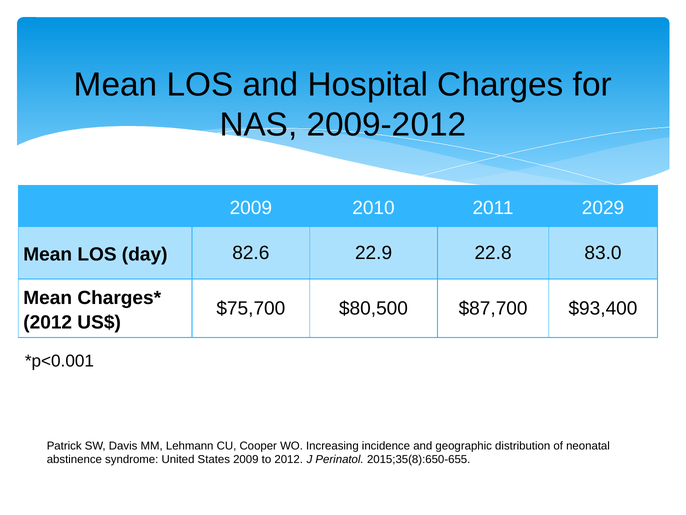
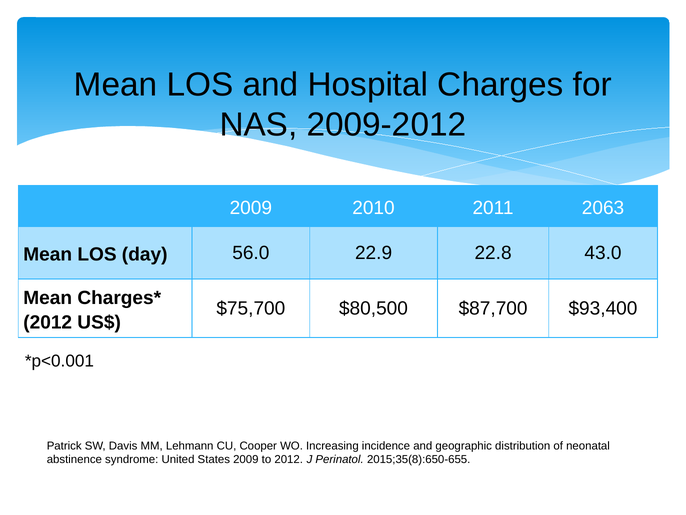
2029: 2029 -> 2063
82.6: 82.6 -> 56.0
83.0: 83.0 -> 43.0
